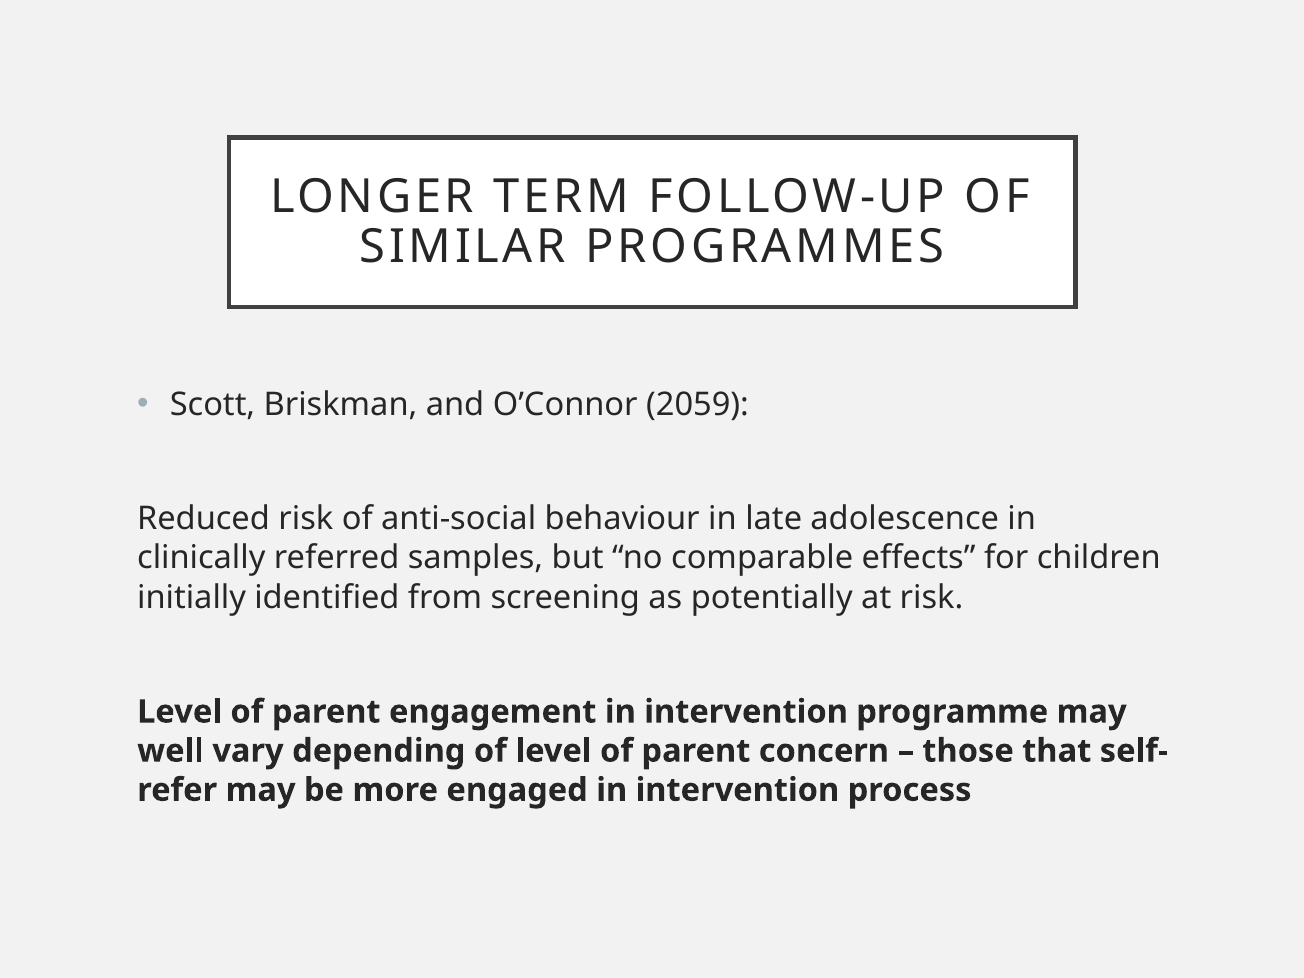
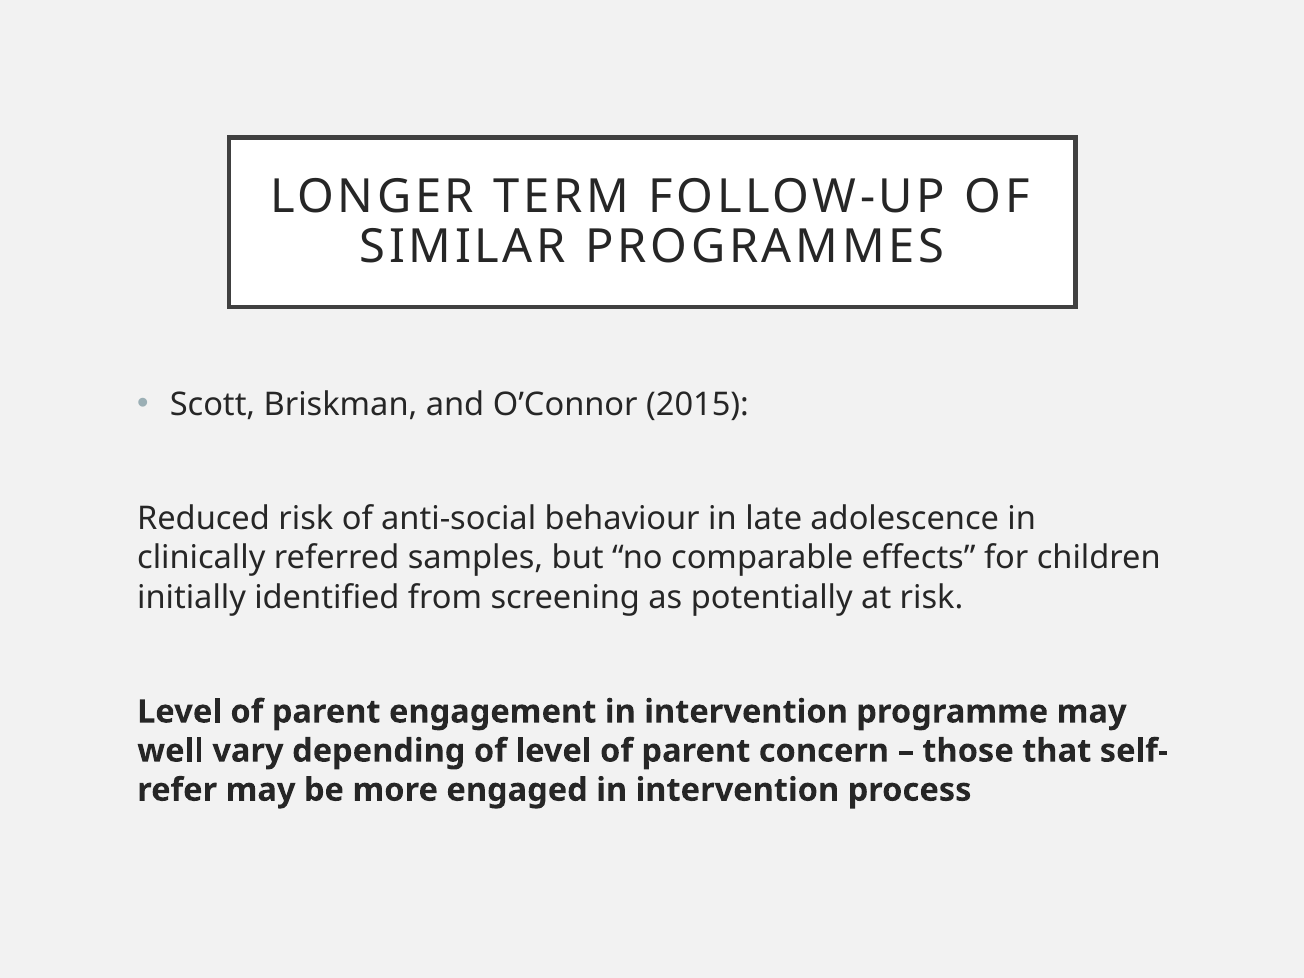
2059: 2059 -> 2015
